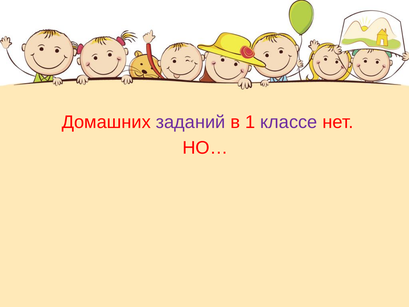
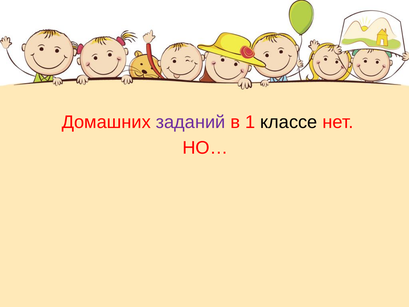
классе colour: purple -> black
